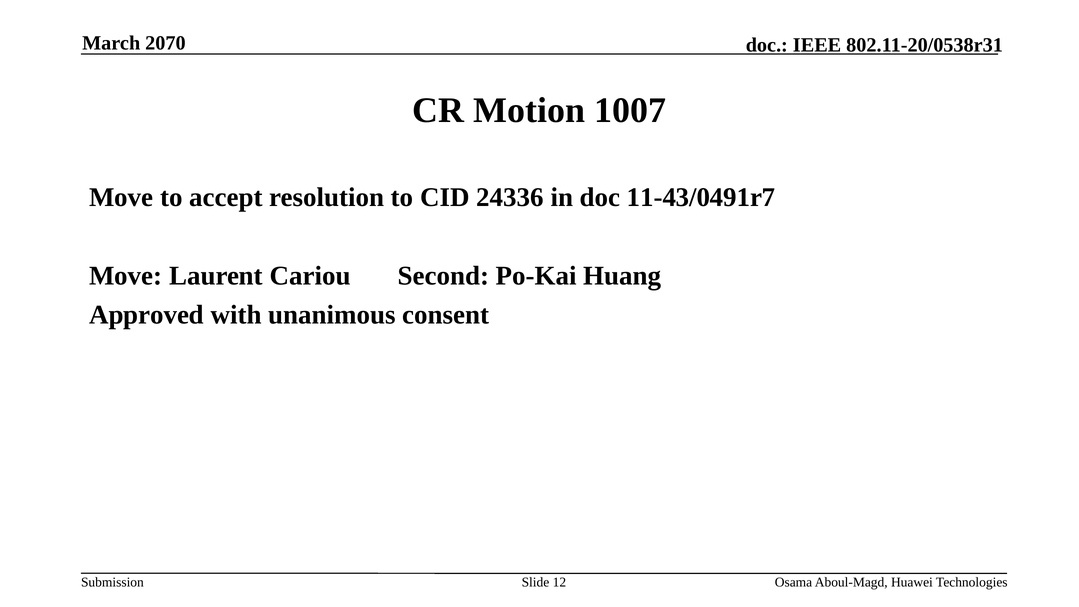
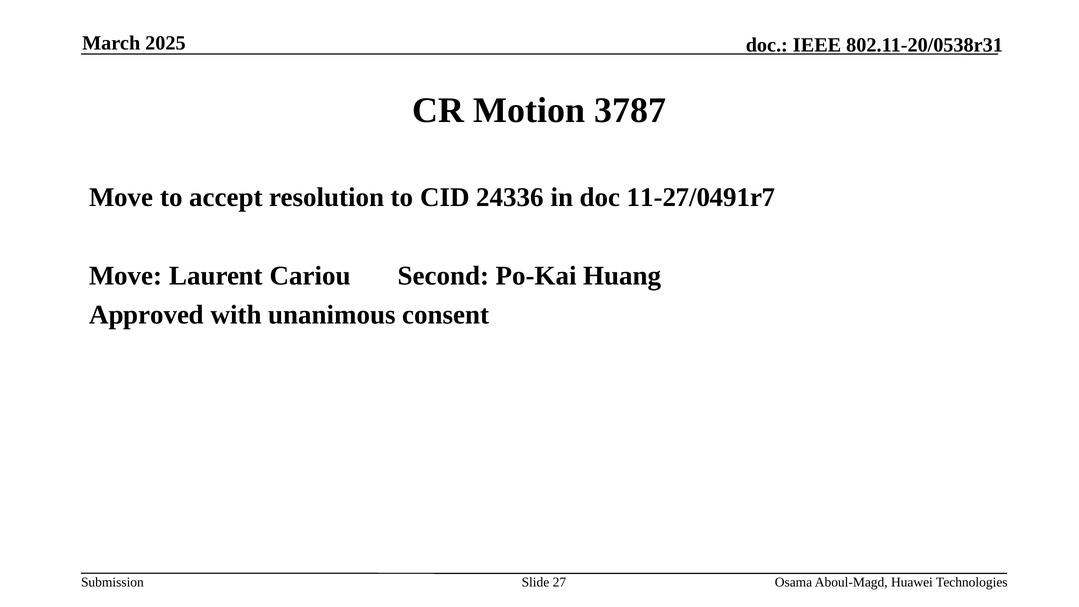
2070: 2070 -> 2025
1007: 1007 -> 3787
11-43/0491r7: 11-43/0491r7 -> 11-27/0491r7
12: 12 -> 27
